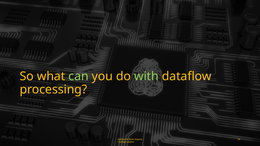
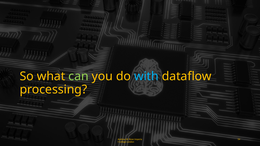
with colour: light green -> light blue
